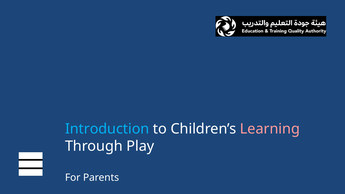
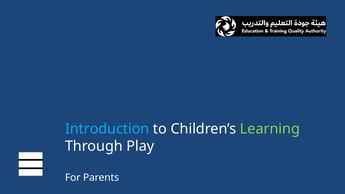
Learning colour: pink -> light green
